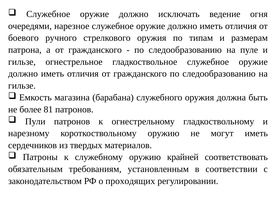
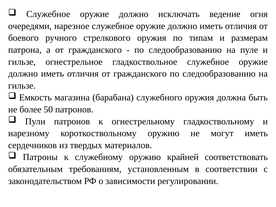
81: 81 -> 50
проходящих: проходящих -> зависимости
